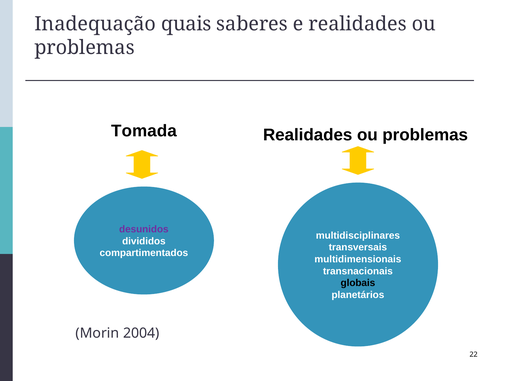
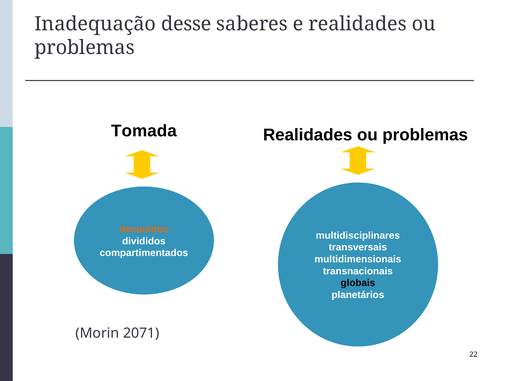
quais: quais -> desse
desunidos colour: purple -> orange
2004: 2004 -> 2071
